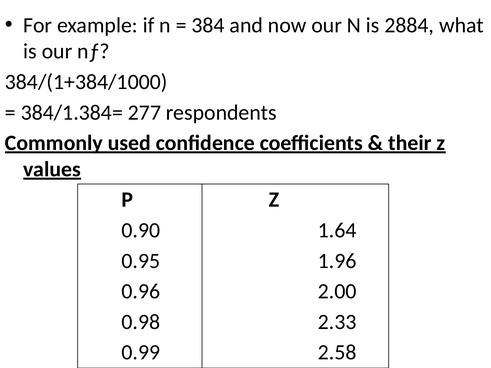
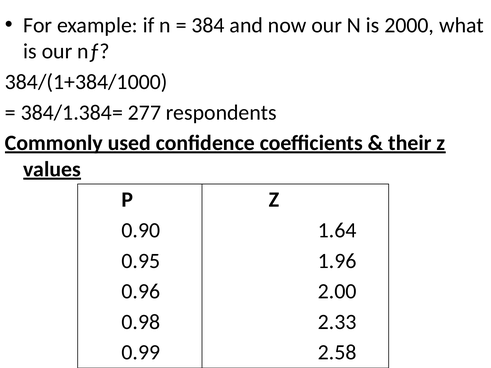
2884: 2884 -> 2000
